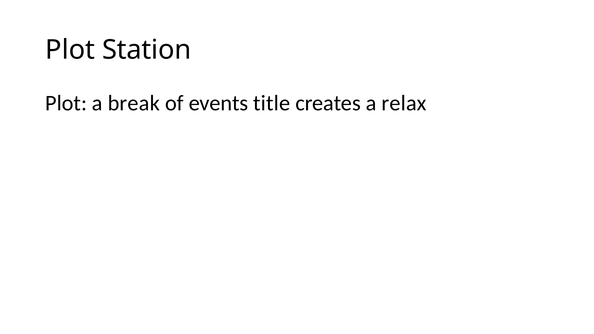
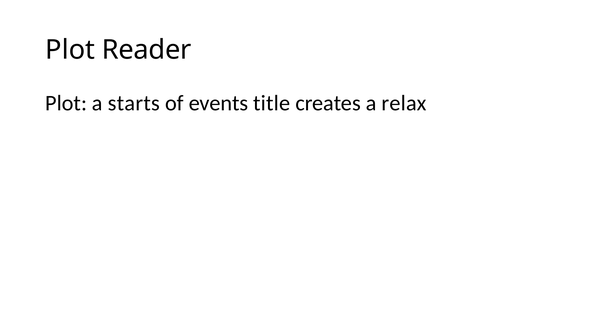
Station: Station -> Reader
break: break -> starts
